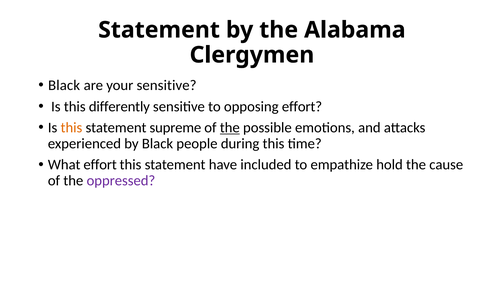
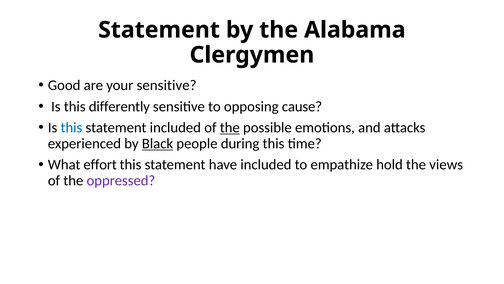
Black at (64, 85): Black -> Good
opposing effort: effort -> cause
this at (71, 127) colour: orange -> blue
statement supreme: supreme -> included
Black at (158, 143) underline: none -> present
cause: cause -> views
